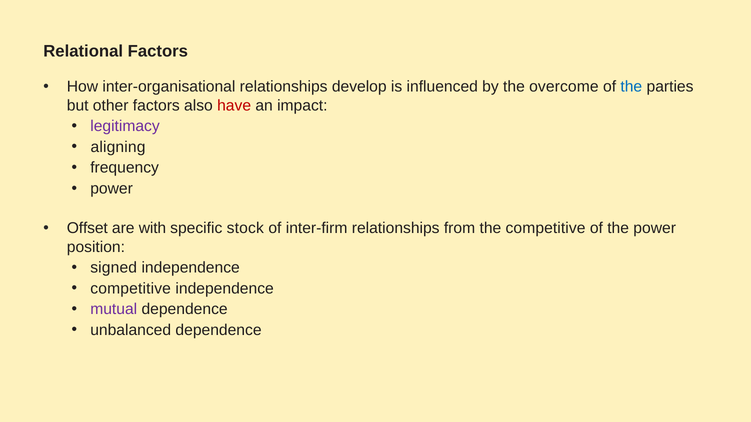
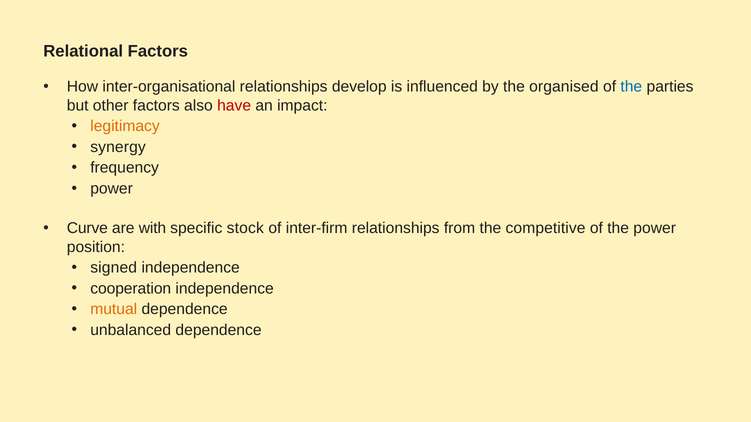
overcome: overcome -> organised
legitimacy colour: purple -> orange
aligning: aligning -> synergy
Offset: Offset -> Curve
competitive at (131, 289): competitive -> cooperation
mutual colour: purple -> orange
